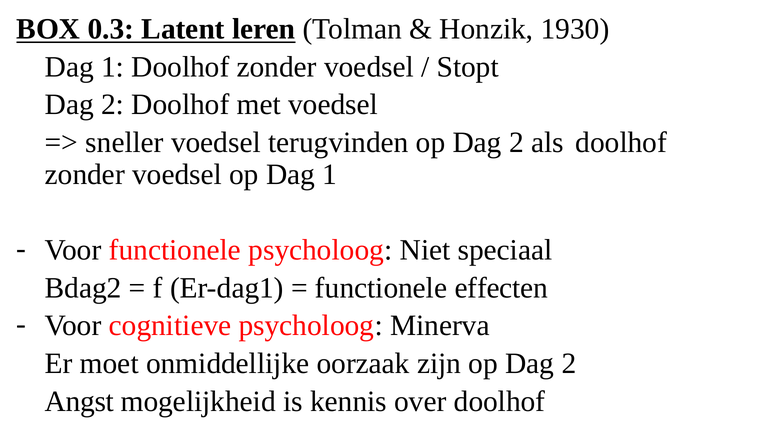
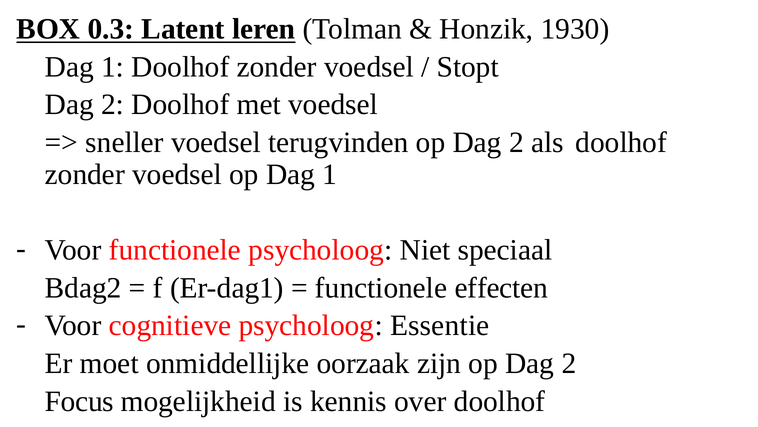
Minerva: Minerva -> Essentie
Angst: Angst -> Focus
